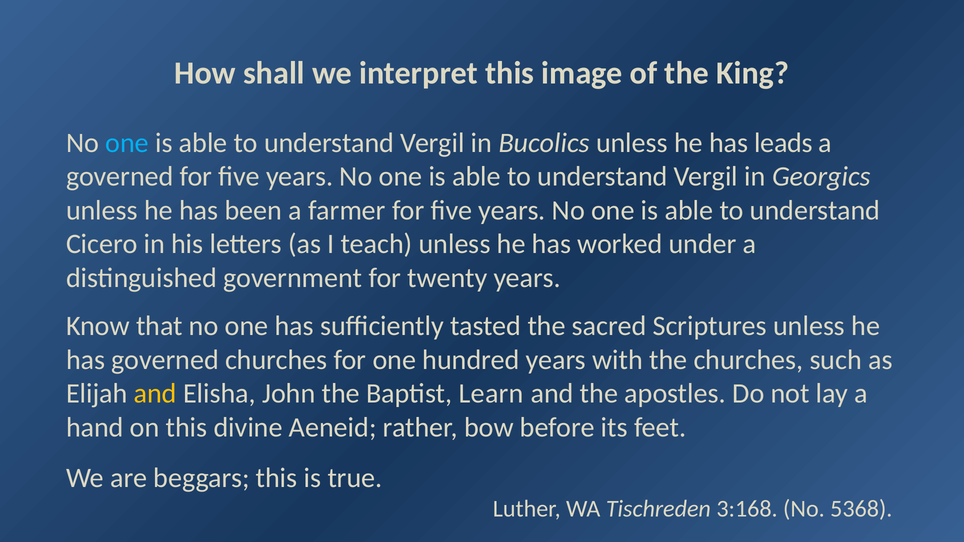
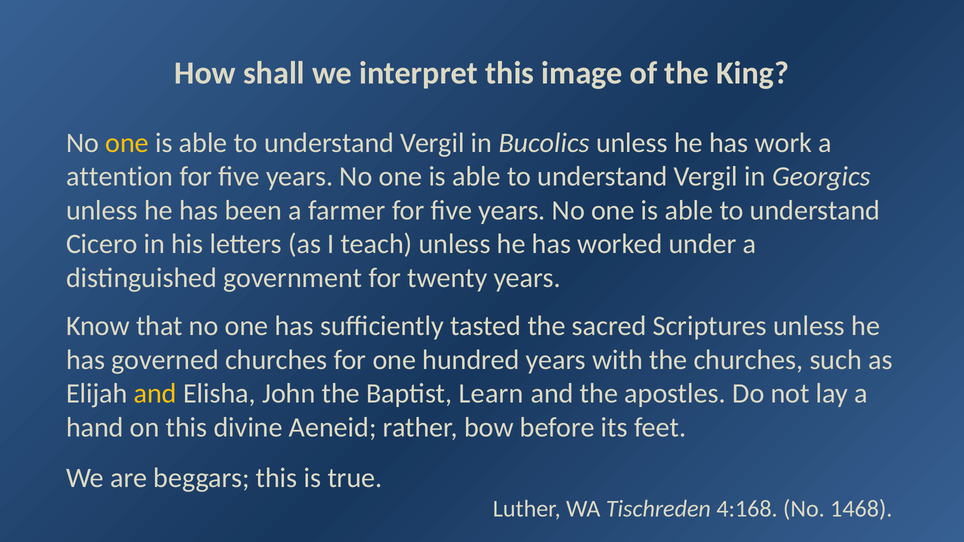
one at (127, 143) colour: light blue -> yellow
leads: leads -> work
governed at (120, 177): governed -> attention
3:168: 3:168 -> 4:168
5368: 5368 -> 1468
